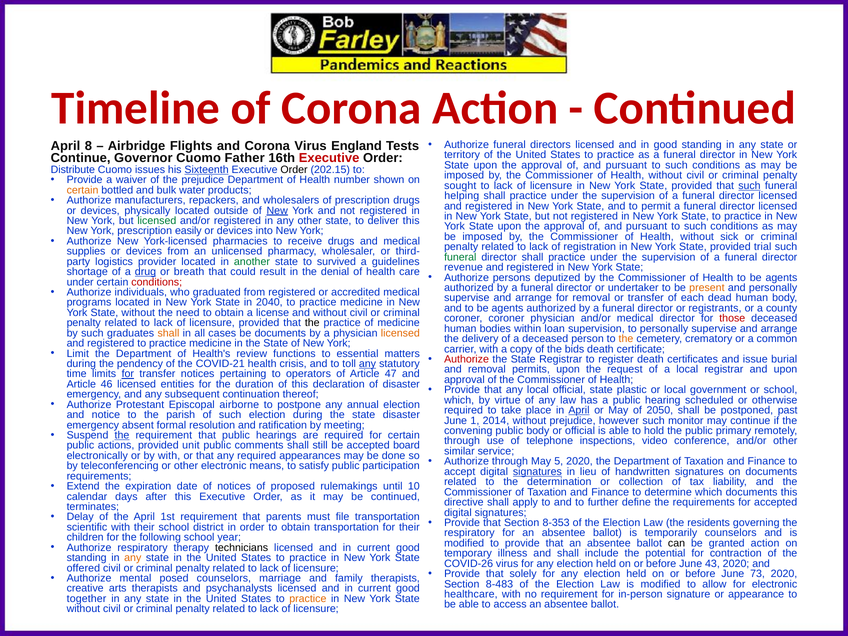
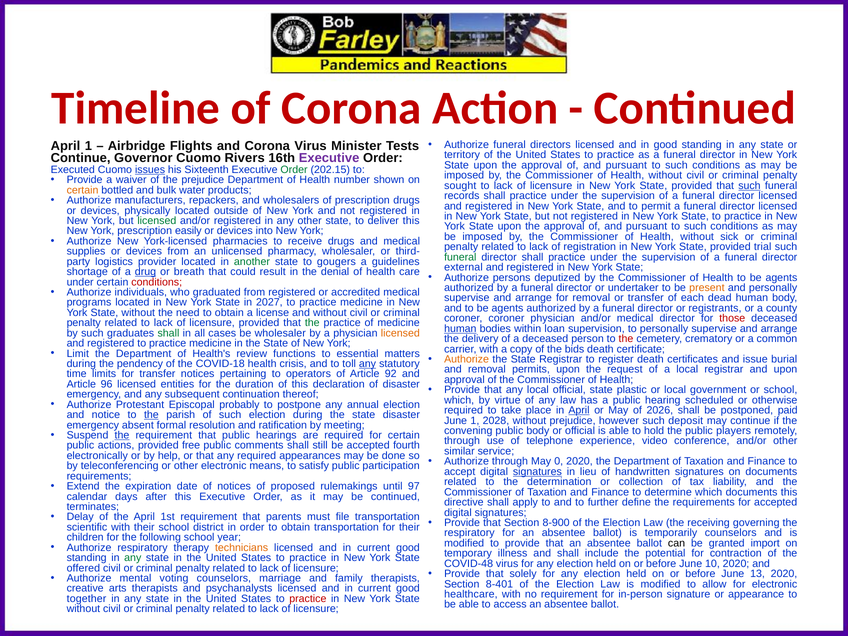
April 8: 8 -> 1
England: England -> Minister
Father: Father -> Rivers
Executive at (329, 158) colour: red -> purple
Distribute: Distribute -> Executed
issues underline: none -> present
Sixteenth underline: present -> none
Order at (294, 170) colour: black -> green
helping: helping -> records
New at (277, 210) underline: present -> none
survived: survived -> gougers
revenue: revenue -> external
2040: 2040 -> 2027
the at (312, 323) colour: black -> green
human at (460, 329) underline: none -> present
shall at (168, 333) colour: orange -> green
be documents: documents -> wholesaler
the at (626, 339) colour: orange -> red
Authorize at (467, 359) colour: red -> orange
COVID-21: COVID-21 -> COVID-18
for at (128, 374) underline: present -> none
47: 47 -> 92
46: 46 -> 96
airborne: airborne -> probably
2050: 2050 -> 2026
past: past -> paid
the at (151, 415) underline: none -> present
2014: 2014 -> 2028
monitor: monitor -> deposit
primary: primary -> players
inspections: inspections -> experience
unit: unit -> free
board: board -> fourth
by with: with -> help
5: 5 -> 0
10: 10 -> 97
8-353: 8-353 -> 8-900
residents: residents -> receiving
granted action: action -> import
technicians colour: black -> orange
any at (133, 558) colour: orange -> green
COVID-26: COVID-26 -> COVID-48
43: 43 -> 10
73: 73 -> 13
posed: posed -> voting
8-483: 8-483 -> 8-401
practice at (308, 599) colour: orange -> red
